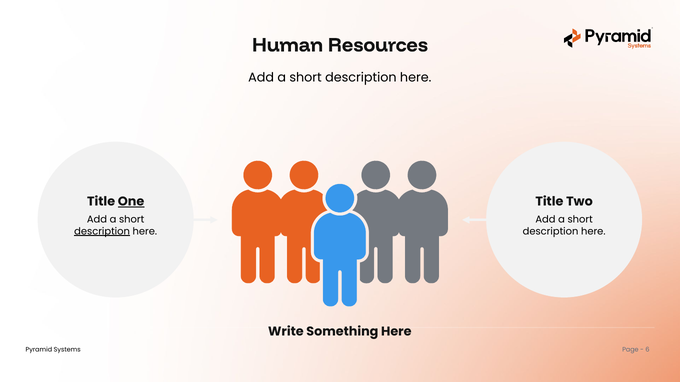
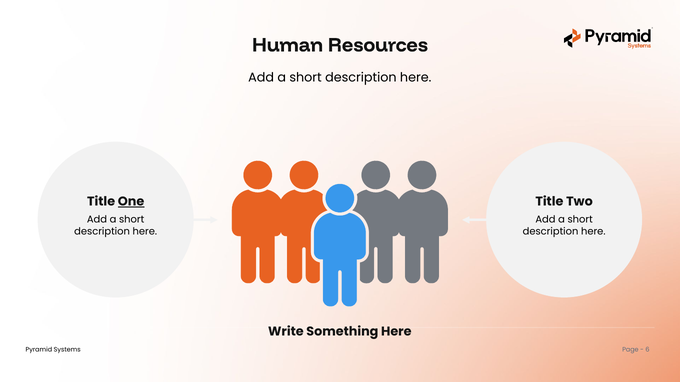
description at (102, 232) underline: present -> none
